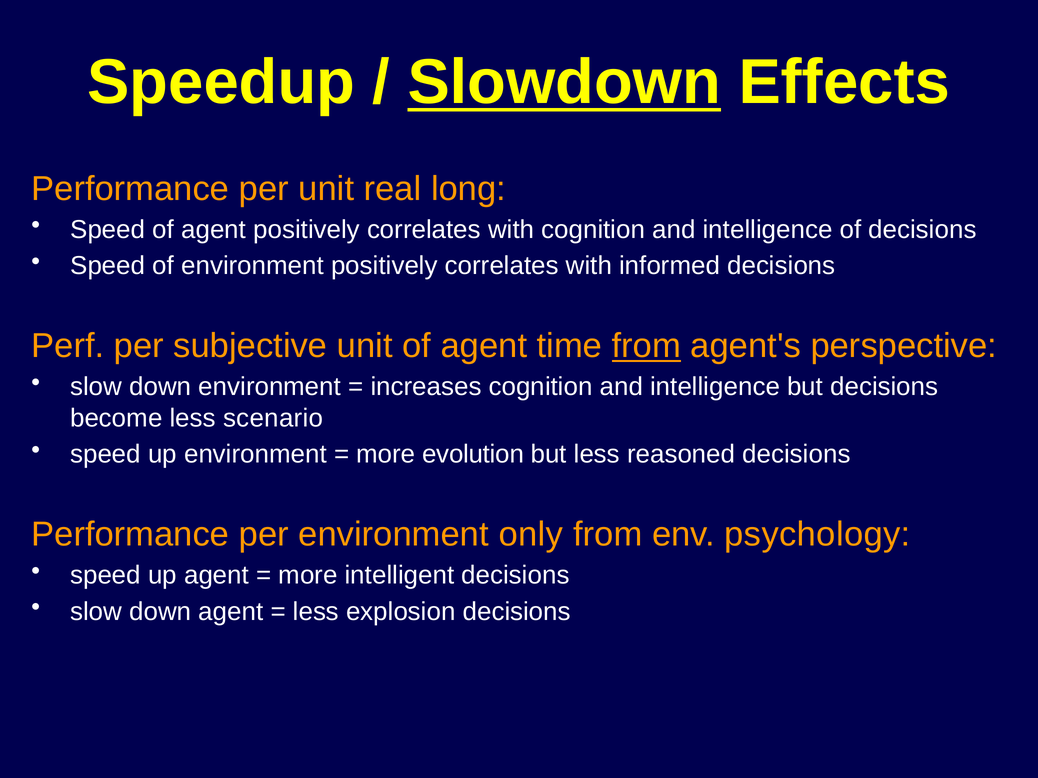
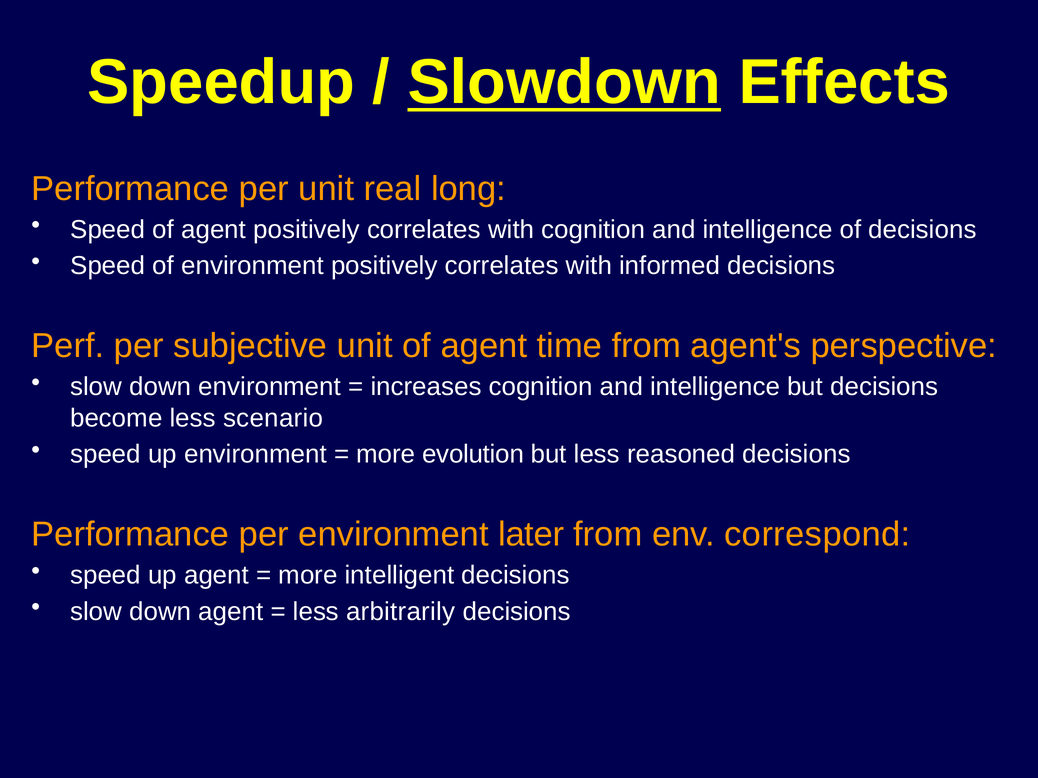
from at (646, 346) underline: present -> none
only: only -> later
psychology: psychology -> correspond
explosion: explosion -> arbitrarily
